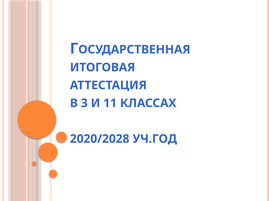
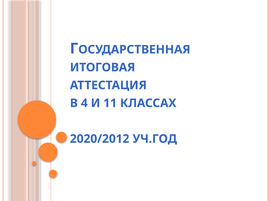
3: 3 -> 4
2020/2028: 2020/2028 -> 2020/2012
